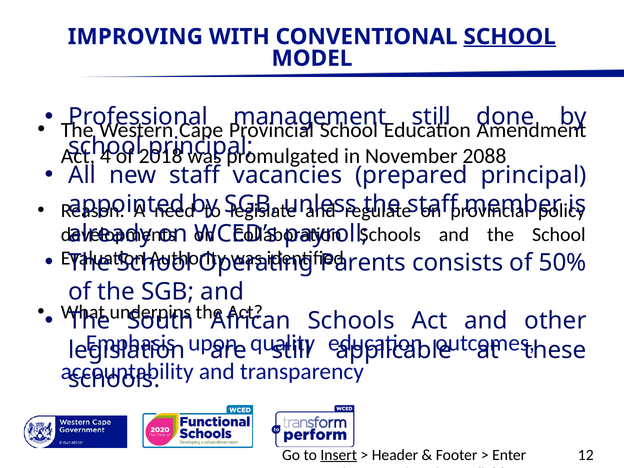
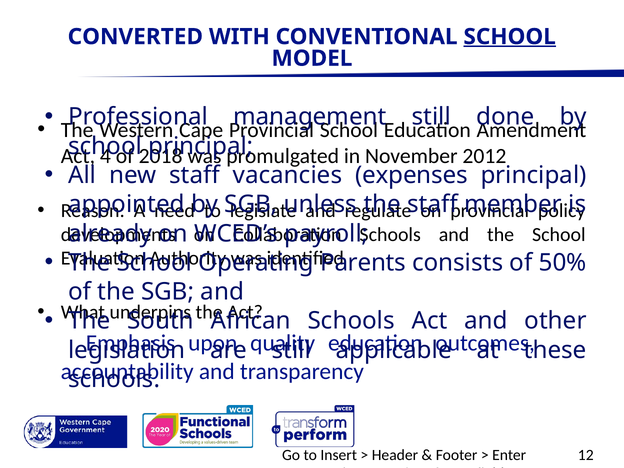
IMPROVING: IMPROVING -> CONVERTED
2088: 2088 -> 2012
prepared: prepared -> expenses
Insert underline: present -> none
